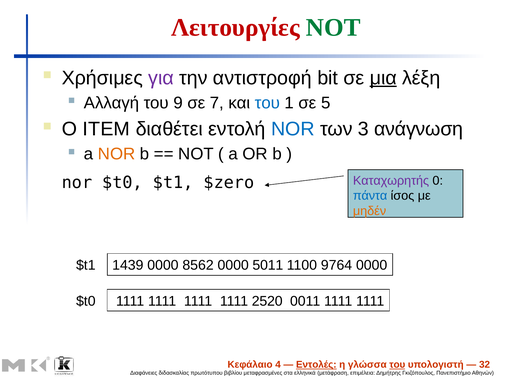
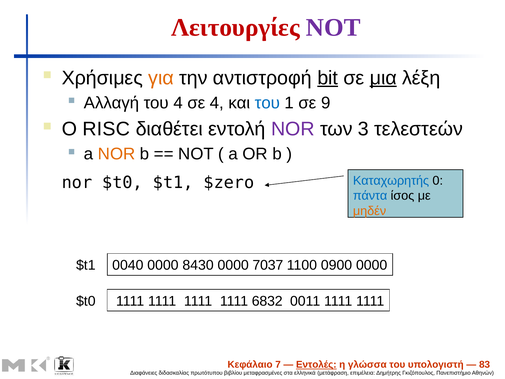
NOT at (333, 28) colour: green -> purple
για colour: purple -> orange
bit underline: none -> present
του 9: 9 -> 4
σε 7: 7 -> 4
5: 5 -> 9
ITEM: ITEM -> RISC
NOR at (293, 129) colour: blue -> purple
ανάγνωση: ανάγνωση -> τελεστεών
Καταχωρητής colour: purple -> blue
1439: 1439 -> 0040
8562: 8562 -> 8430
5011: 5011 -> 7037
9764: 9764 -> 0900
2520: 2520 -> 6832
4: 4 -> 7
του at (397, 365) underline: present -> none
32: 32 -> 83
